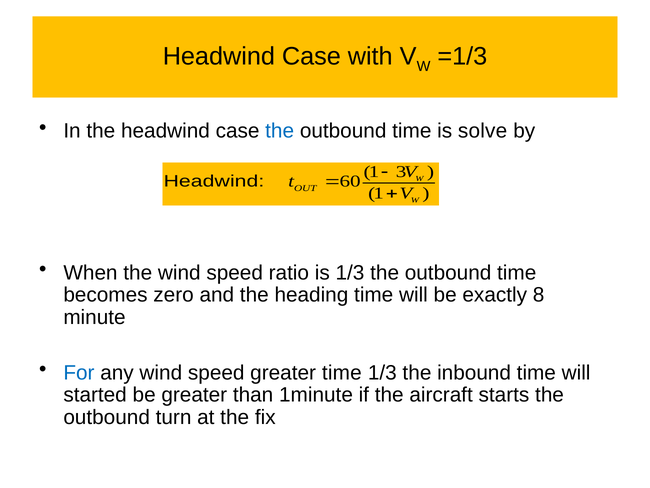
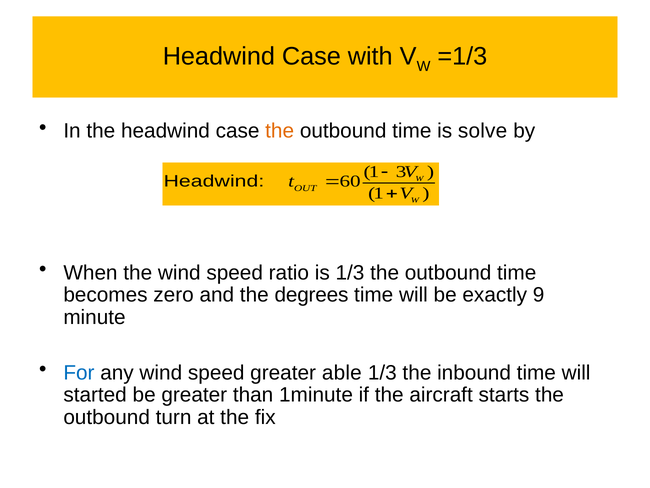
the at (280, 131) colour: blue -> orange
heading: heading -> degrees
8: 8 -> 9
greater time: time -> able
